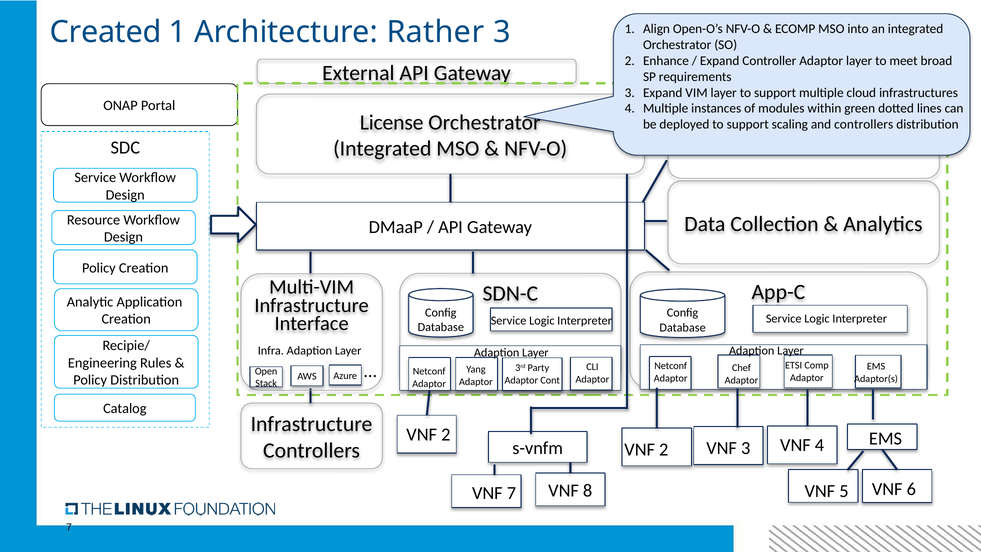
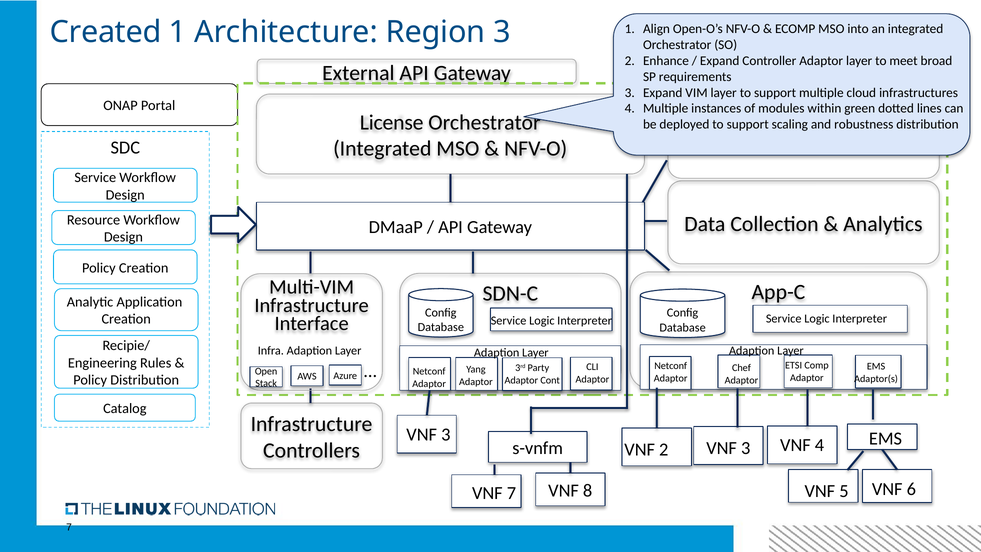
Rather: Rather -> Region
and controllers: controllers -> robustness
2 at (446, 435): 2 -> 3
